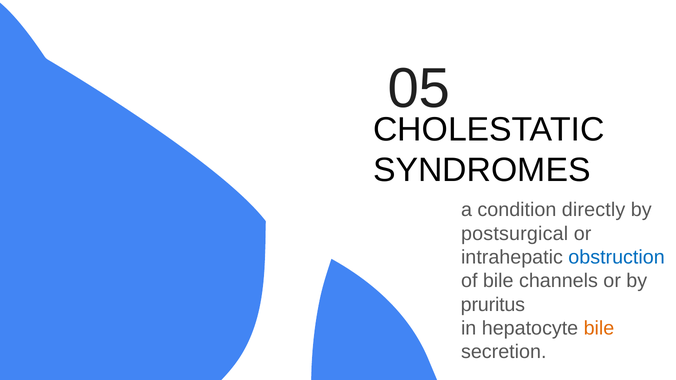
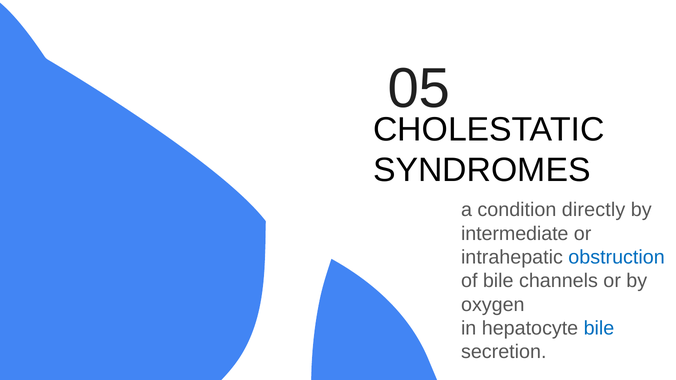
postsurgical: postsurgical -> intermediate
pruritus: pruritus -> oxygen
bile at (599, 328) colour: orange -> blue
